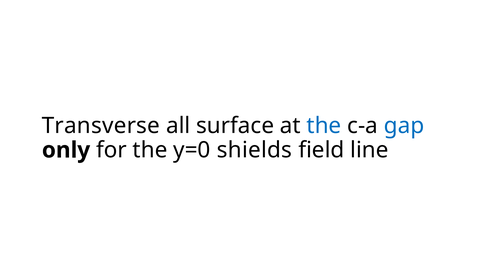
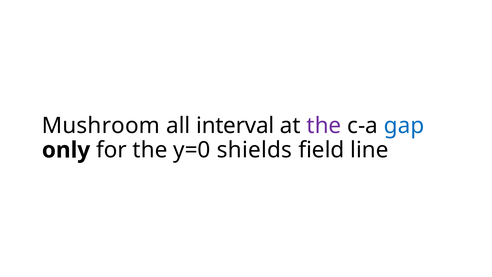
Transverse: Transverse -> Mushroom
surface: surface -> interval
the at (324, 126) colour: blue -> purple
